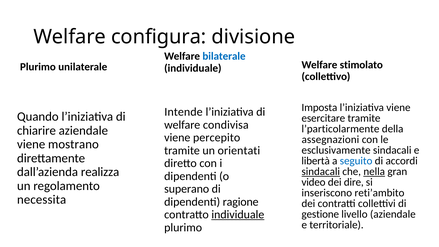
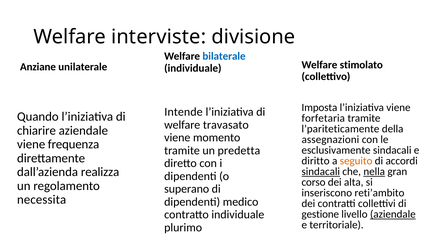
configura: configura -> interviste
Plurimo at (38, 67): Plurimo -> Anziane
esercitare: esercitare -> forfetaria
condivisa: condivisa -> travasato
l’particolarmente: l’particolarmente -> l’pariteticamente
percepito: percepito -> momento
mostrano: mostrano -> frequenza
orientati: orientati -> predetta
libertà: libertà -> diritto
seguito colour: blue -> orange
video: video -> corso
dire: dire -> alta
ragione: ragione -> medico
aziendale at (393, 214) underline: none -> present
individuale at (238, 215) underline: present -> none
